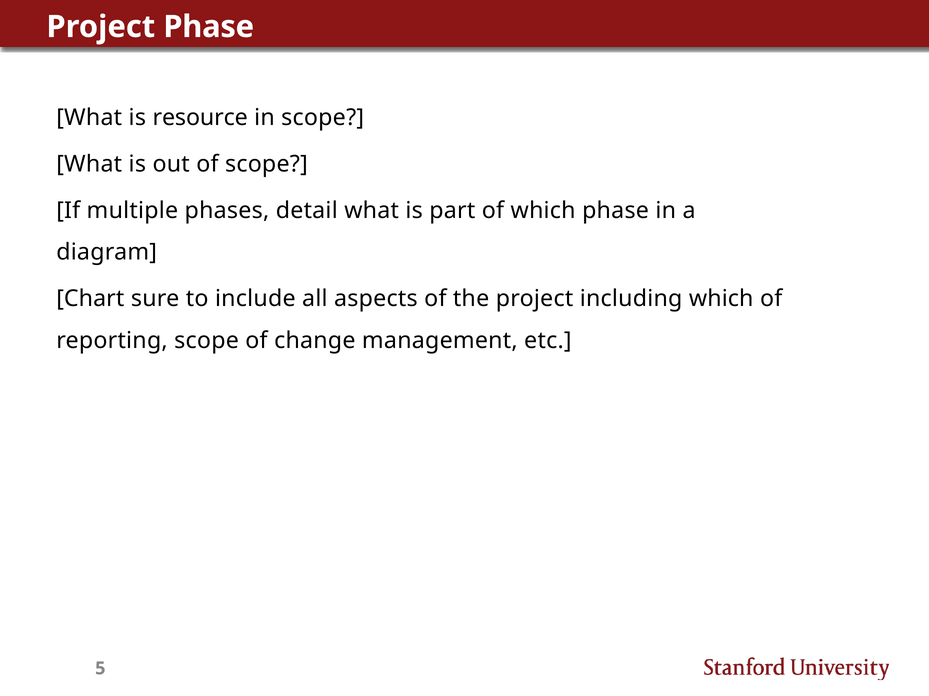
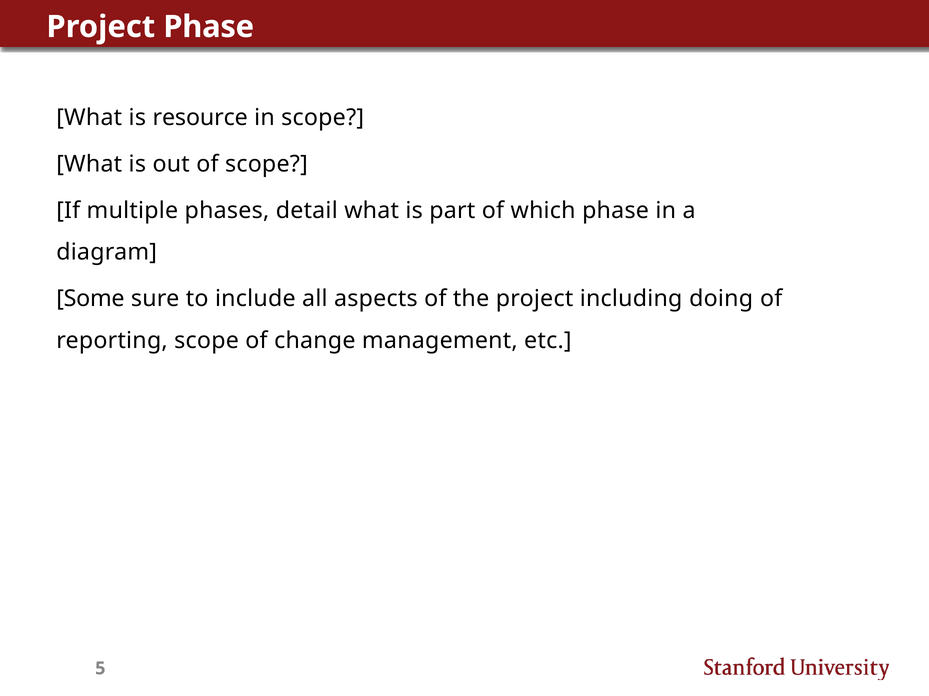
Chart: Chart -> Some
including which: which -> doing
